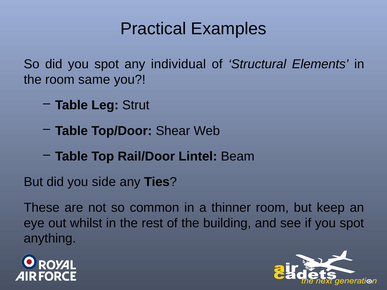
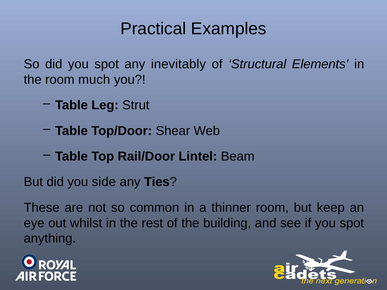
individual: individual -> inevitably
same: same -> much
